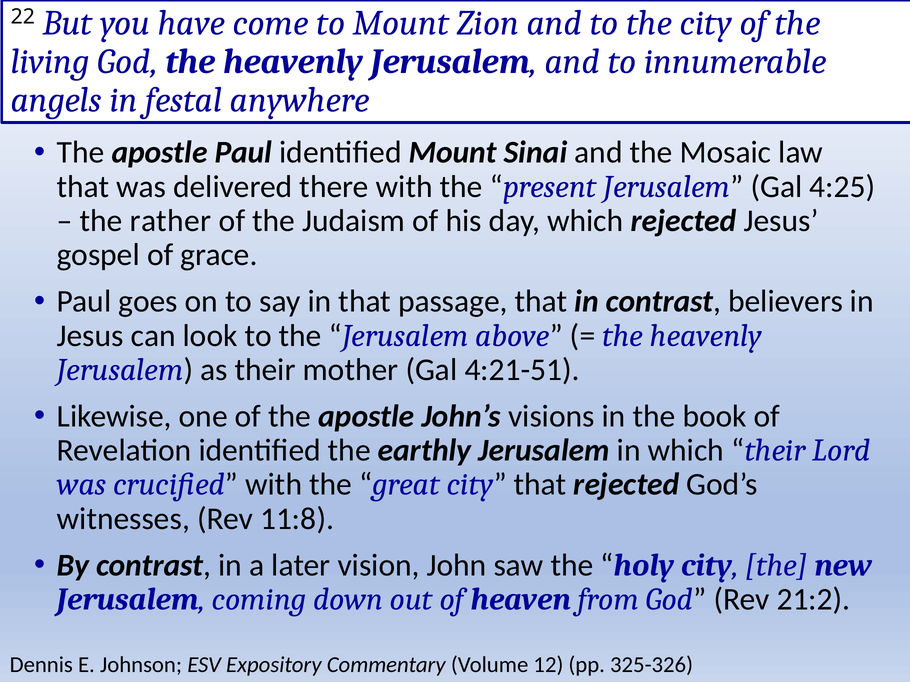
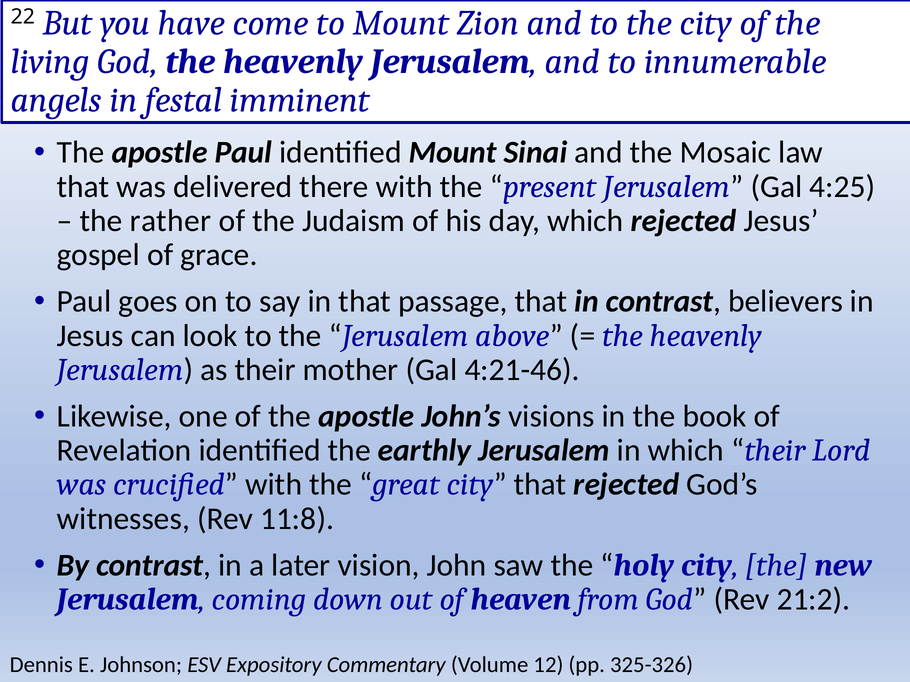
anywhere: anywhere -> imminent
4:21-51: 4:21-51 -> 4:21-46
